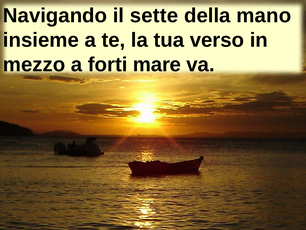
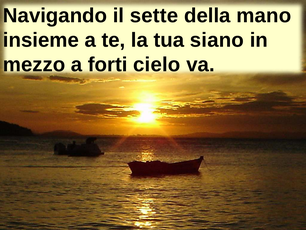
verso: verso -> siano
mare: mare -> cielo
